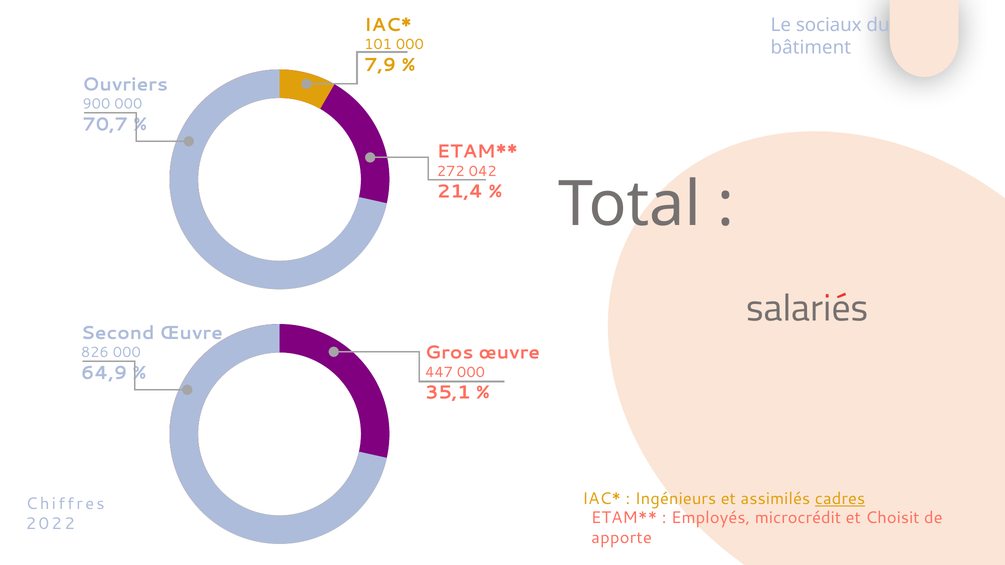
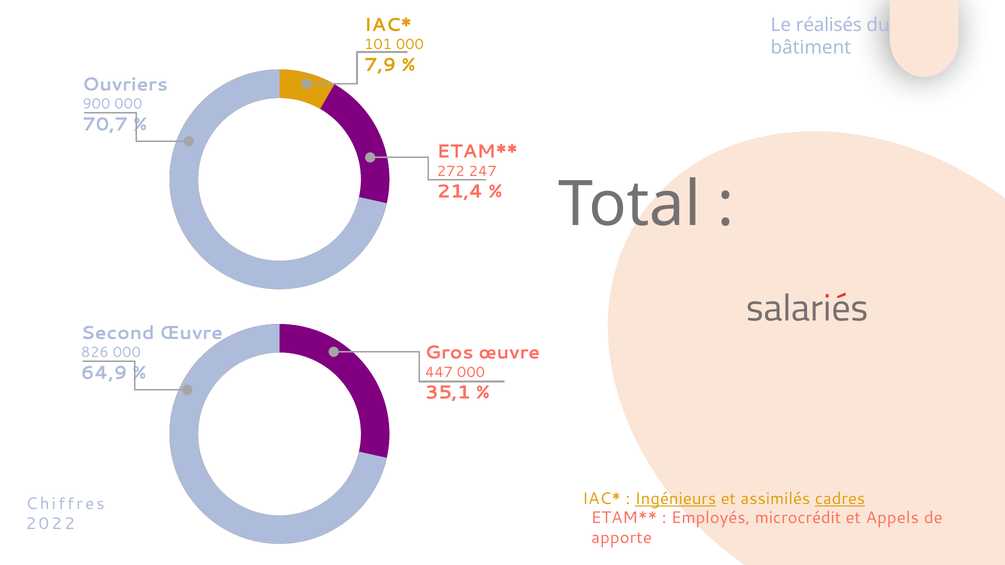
sociaux: sociaux -> réalisés
042: 042 -> 247
Ingénieurs underline: none -> present
Choisit: Choisit -> Appels
